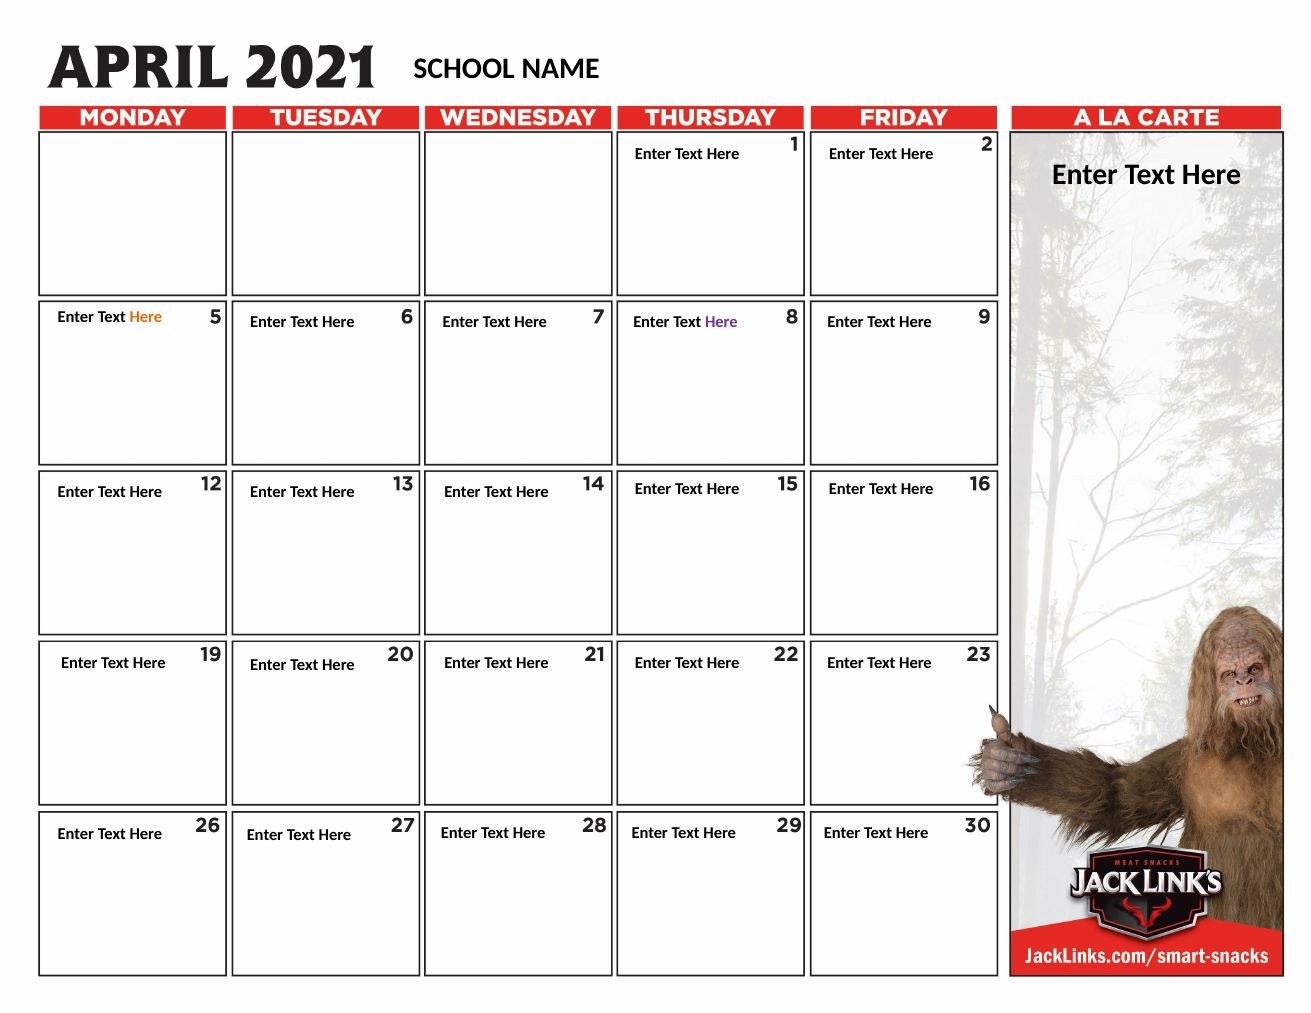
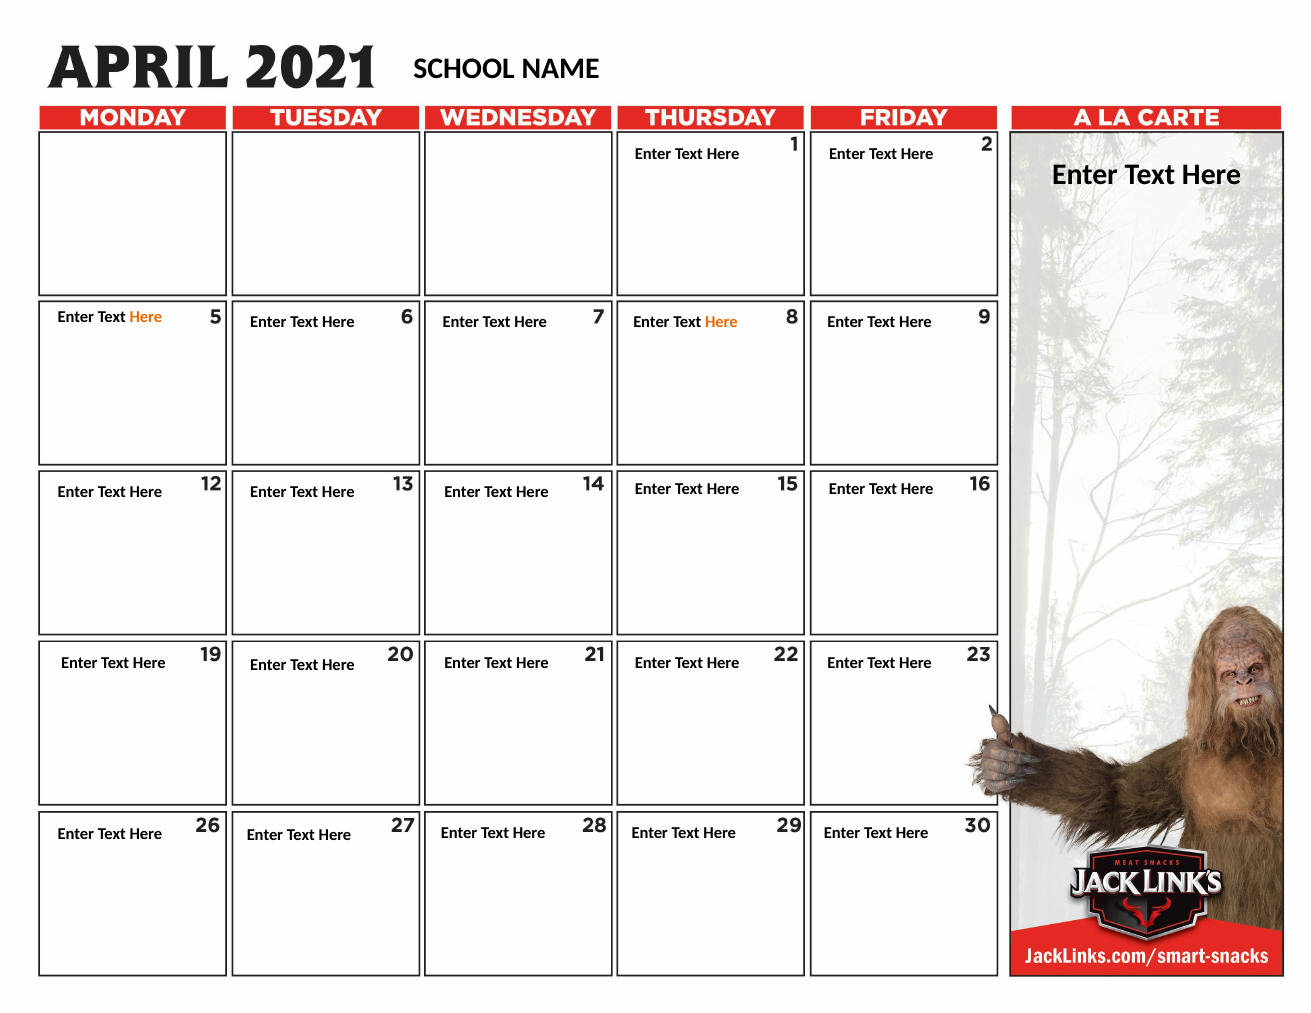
Here at (721, 322) colour: purple -> orange
